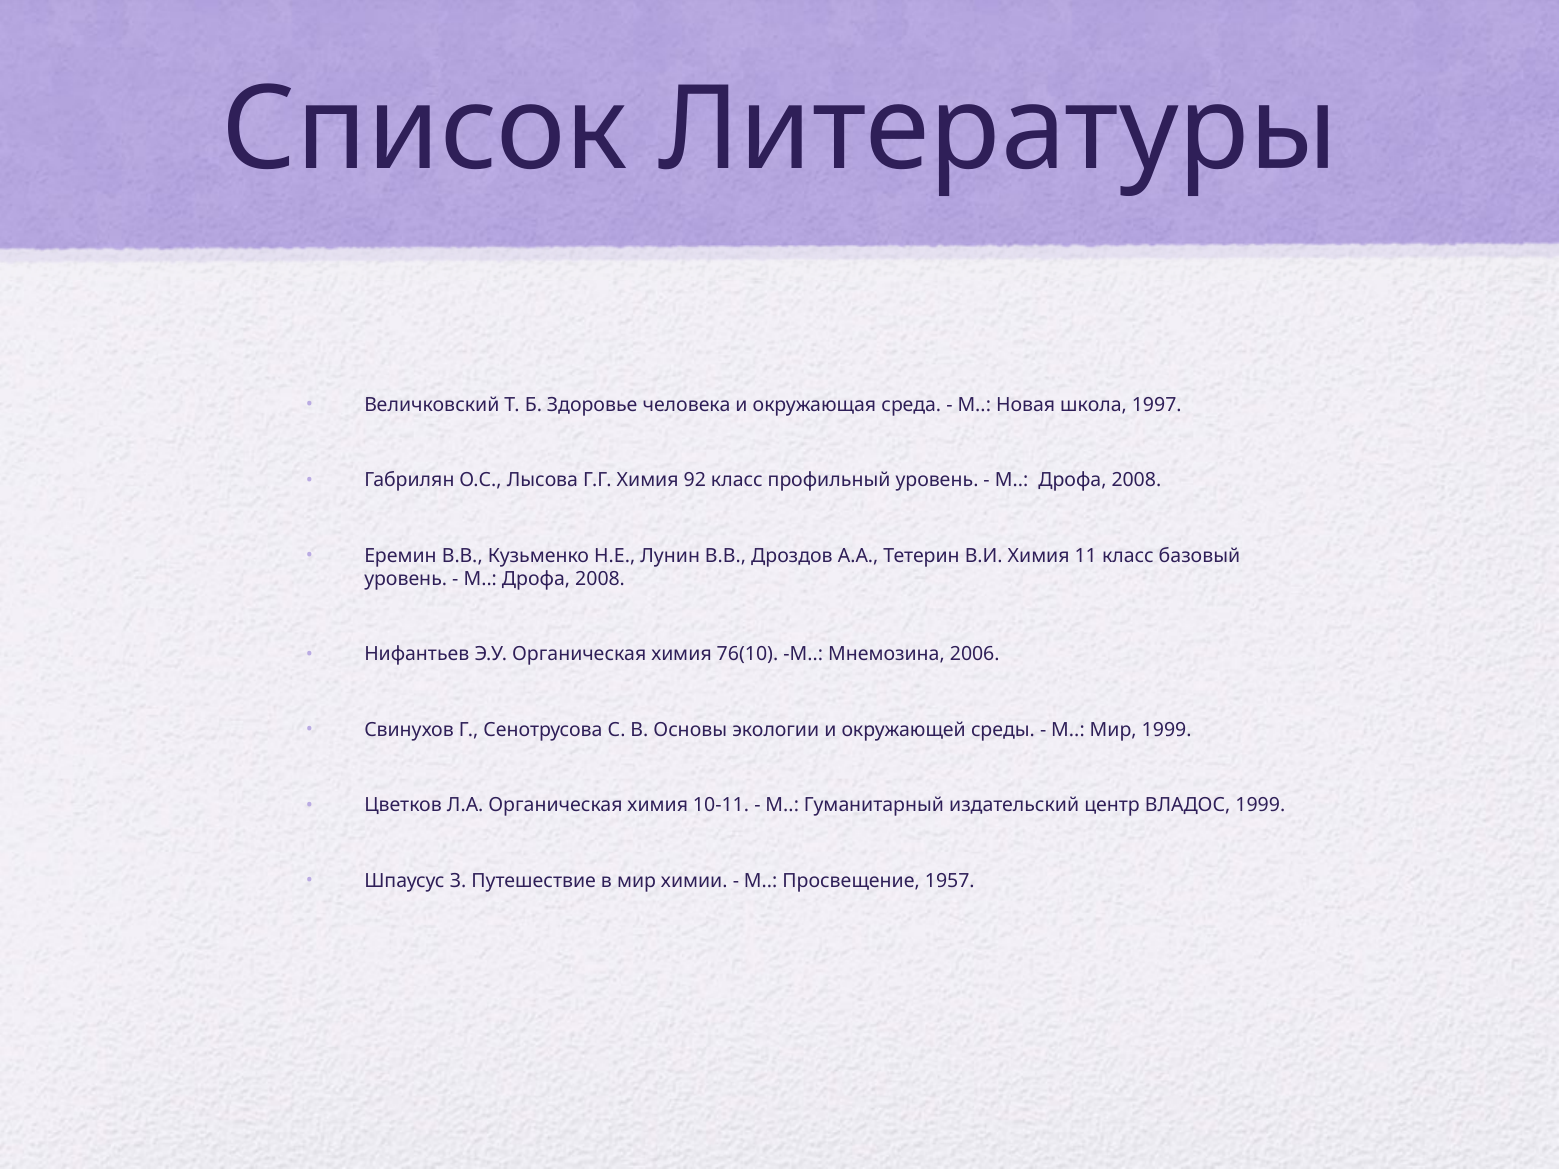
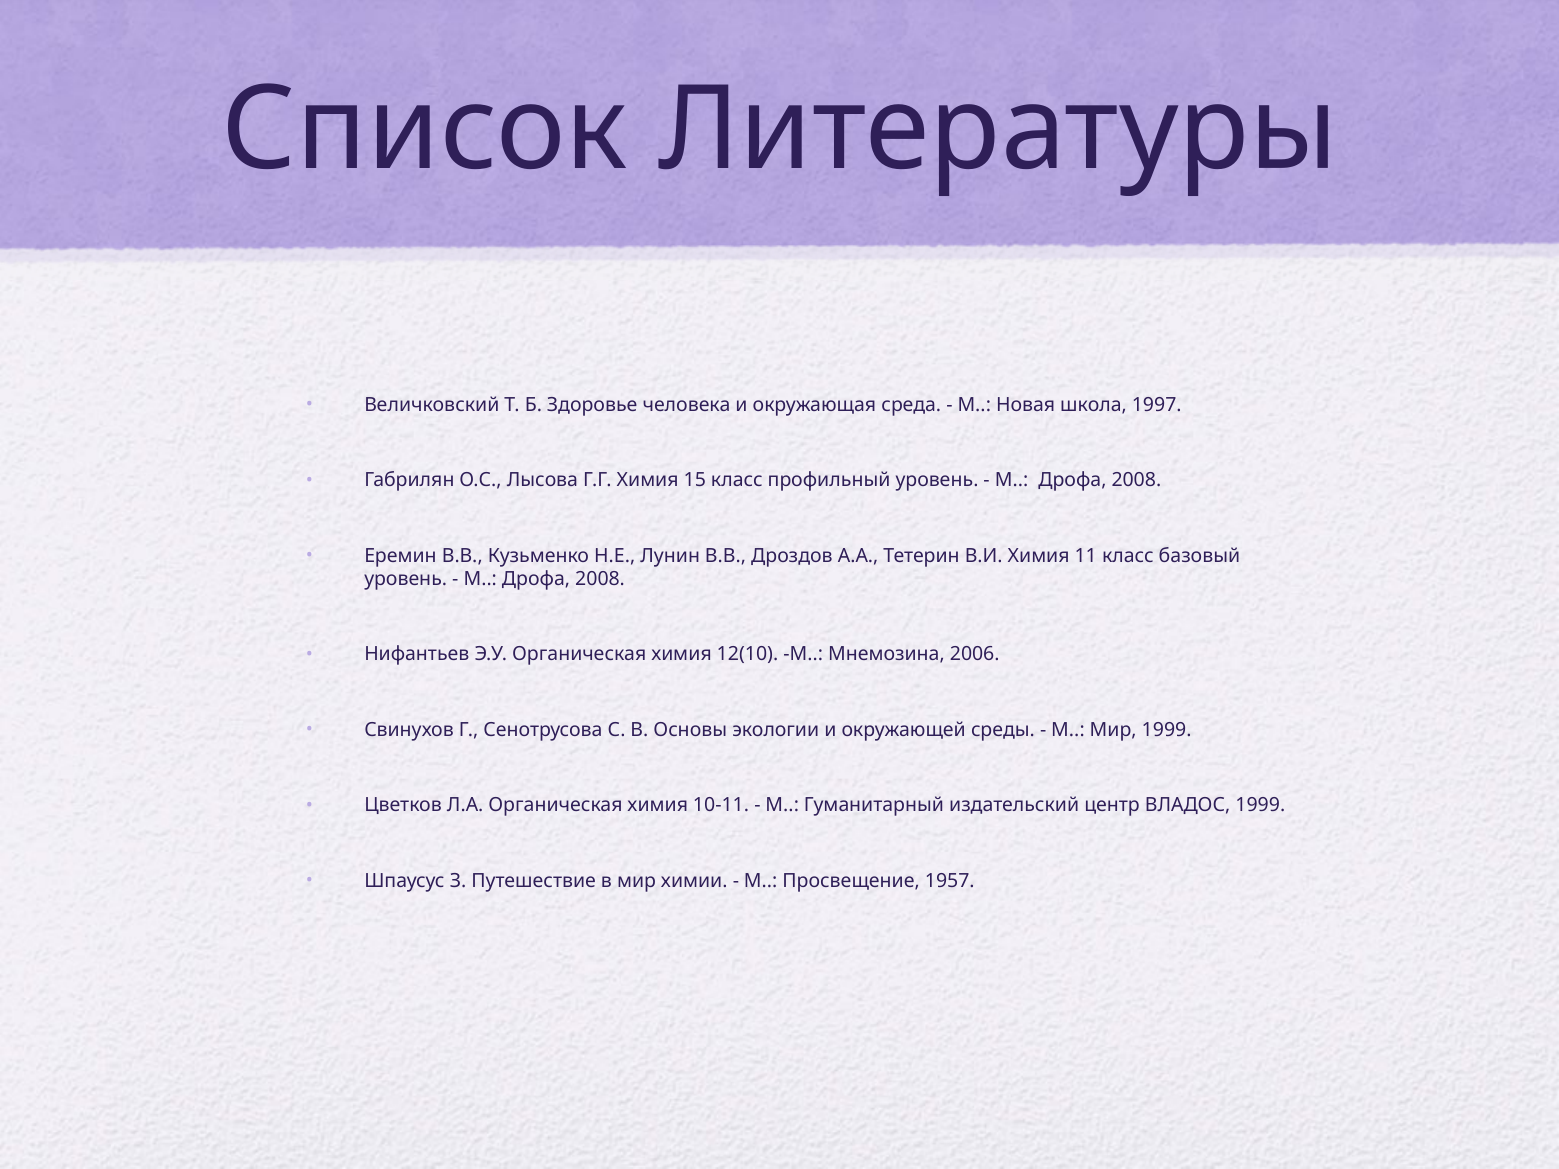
92: 92 -> 15
76(10: 76(10 -> 12(10
